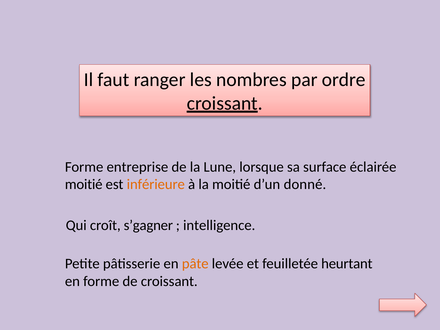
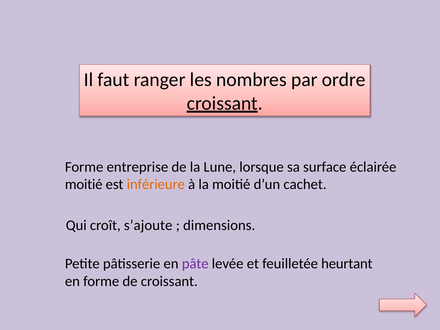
donné: donné -> cachet
s’gagner: s’gagner -> s’ajoute
intelligence: intelligence -> dimensions
pâte colour: orange -> purple
